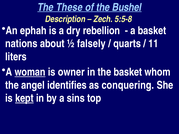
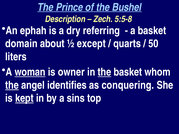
These: These -> Prince
rebellion: rebellion -> referring
nations: nations -> domain
falsely: falsely -> except
11: 11 -> 50
the at (104, 72) underline: none -> present
the at (12, 85) underline: none -> present
